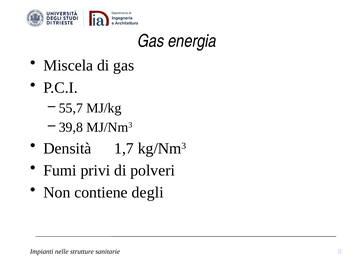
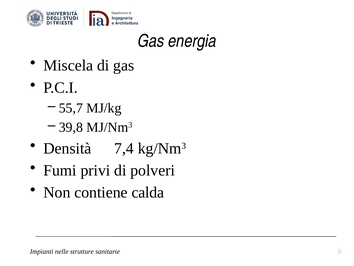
1,7: 1,7 -> 7,4
degli: degli -> calda
